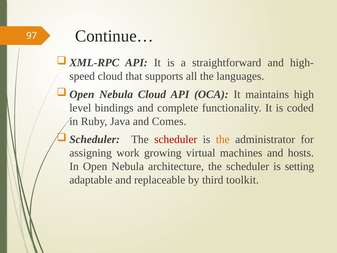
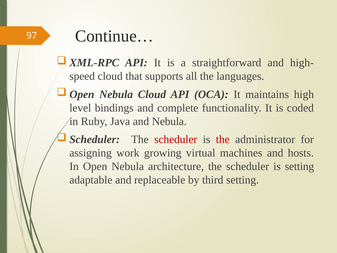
and Comes: Comes -> Nebula
the at (223, 139) colour: orange -> red
third toolkit: toolkit -> setting
